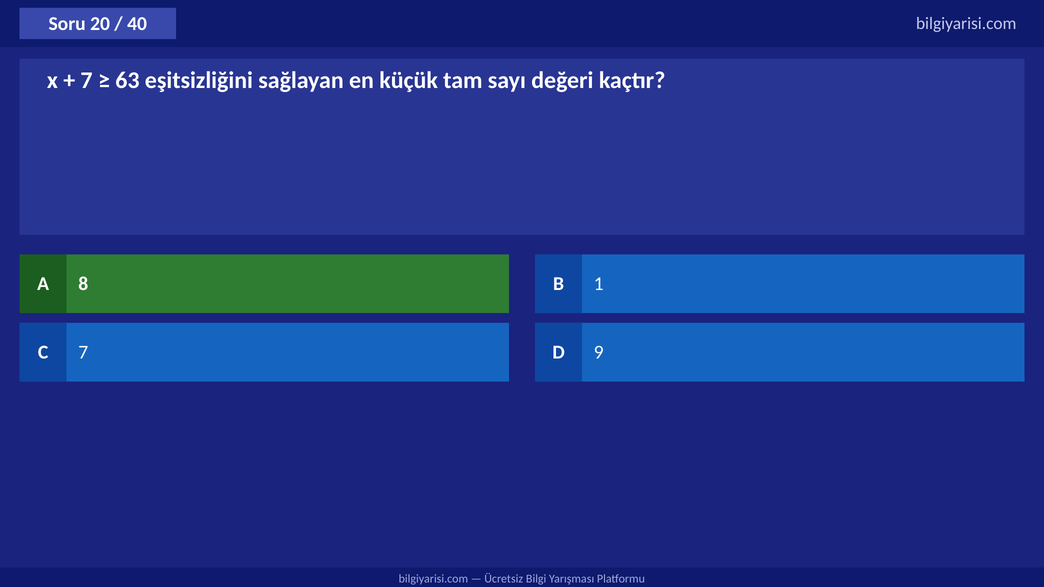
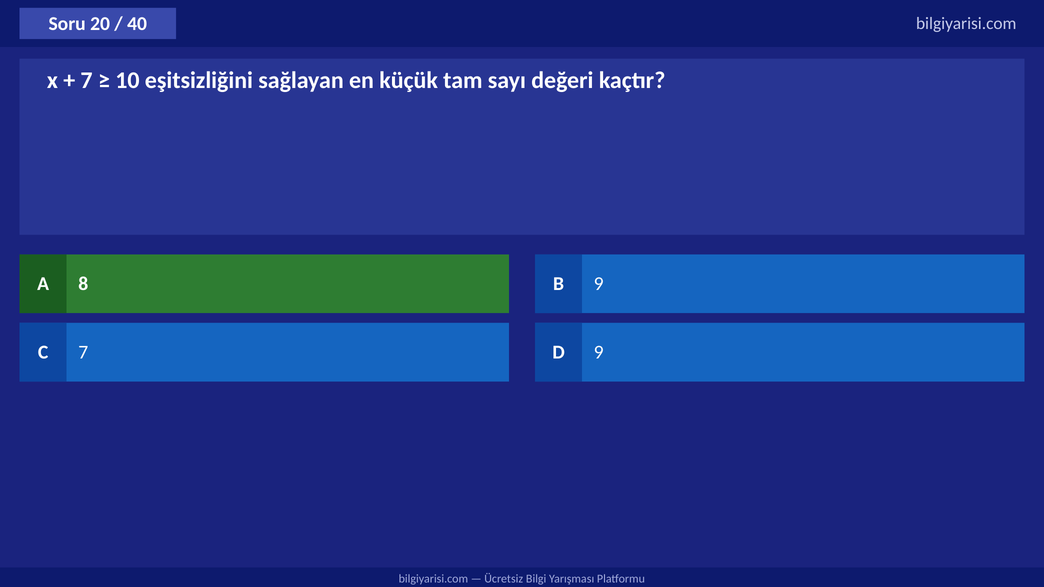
63: 63 -> 10
B 1: 1 -> 9
